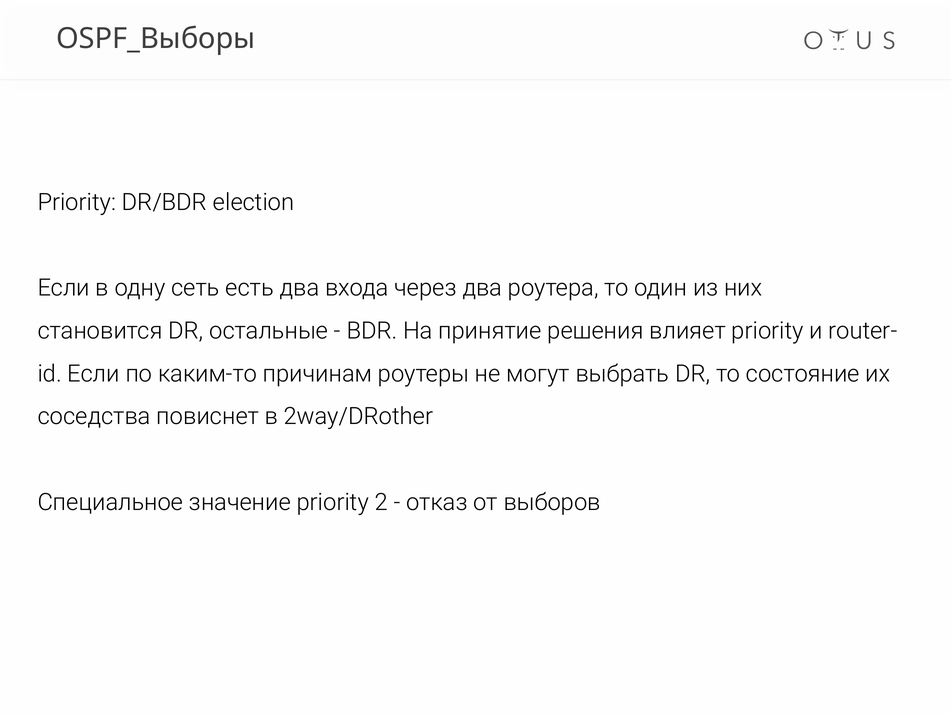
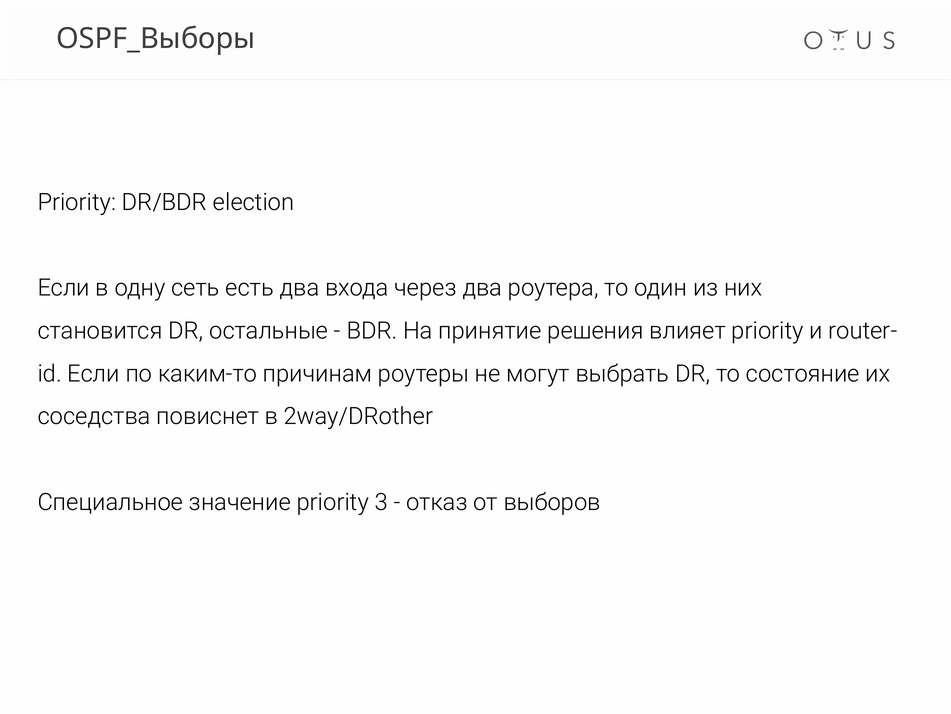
2: 2 -> 3
